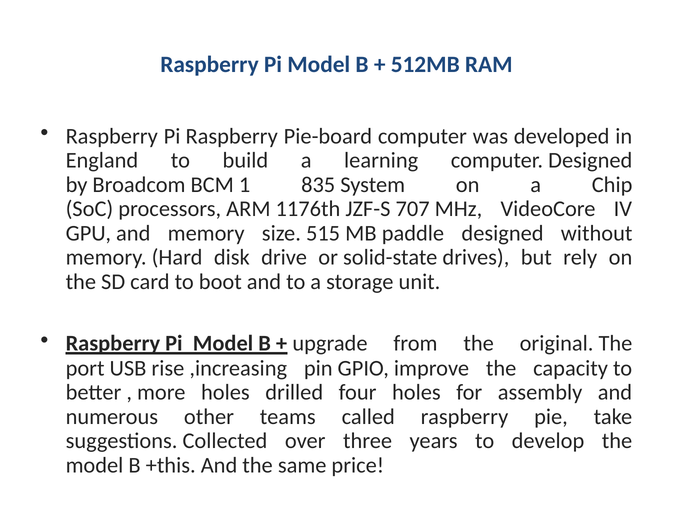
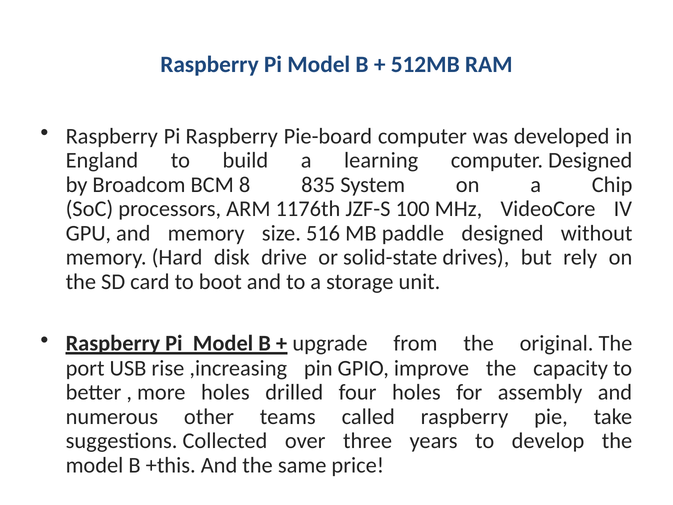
1: 1 -> 8
707: 707 -> 100
515: 515 -> 516
